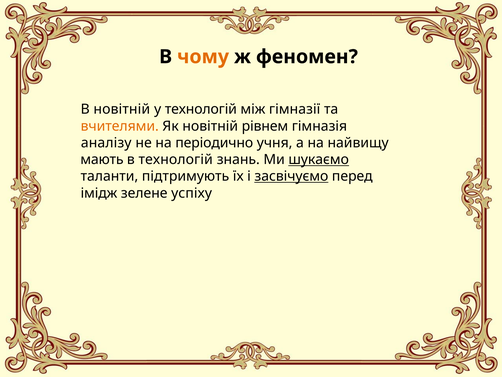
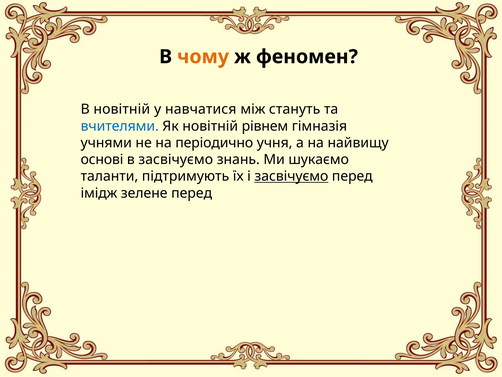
у технологій: технологій -> навчатися
гімназії: гімназії -> стануть
вчителями colour: orange -> blue
аналізу: аналізу -> учнями
мають: мають -> основі
в технологій: технологій -> засвічуємо
шукаємо underline: present -> none
зелене успіху: успіху -> перед
